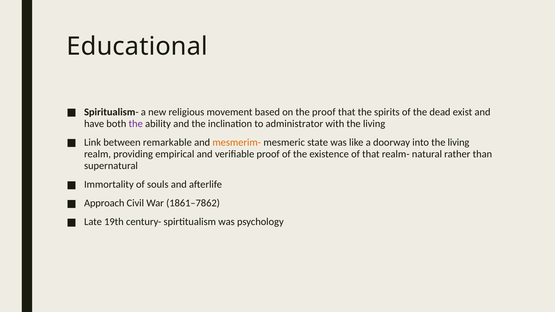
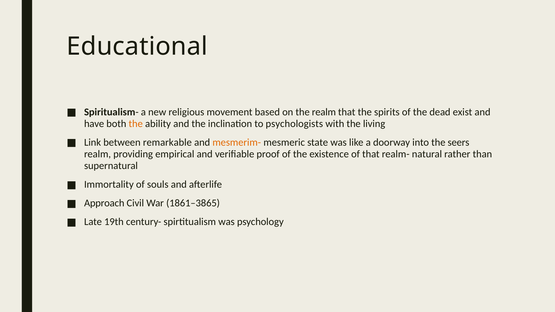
the proof: proof -> realm
the at (136, 124) colour: purple -> orange
administrator: administrator -> psychologists
into the living: living -> seers
1861–7862: 1861–7862 -> 1861–3865
